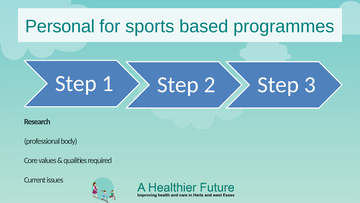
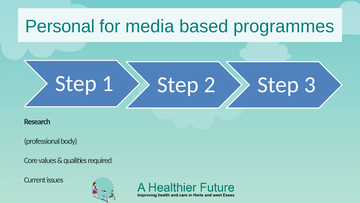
sports: sports -> media
